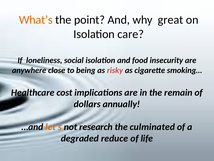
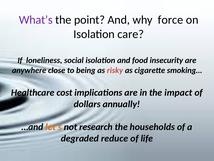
What’s colour: orange -> purple
great: great -> force
remain: remain -> impact
culminated: culminated -> households
